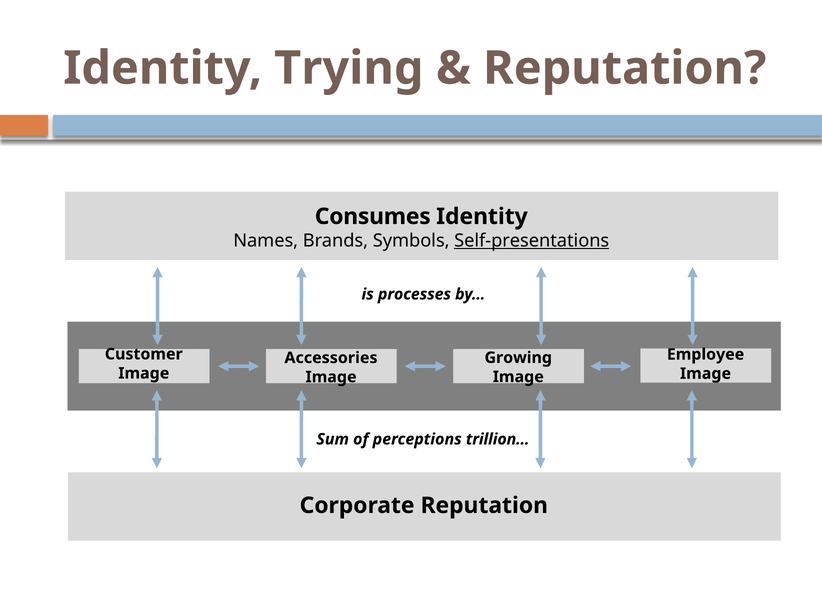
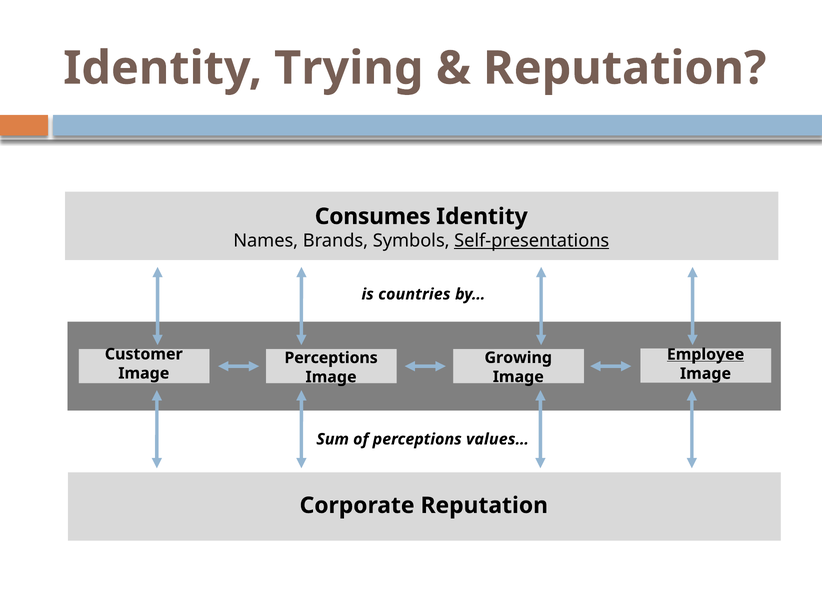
processes: processes -> countries
Employee underline: none -> present
Accessories at (331, 358): Accessories -> Perceptions
trillion…: trillion… -> values…
